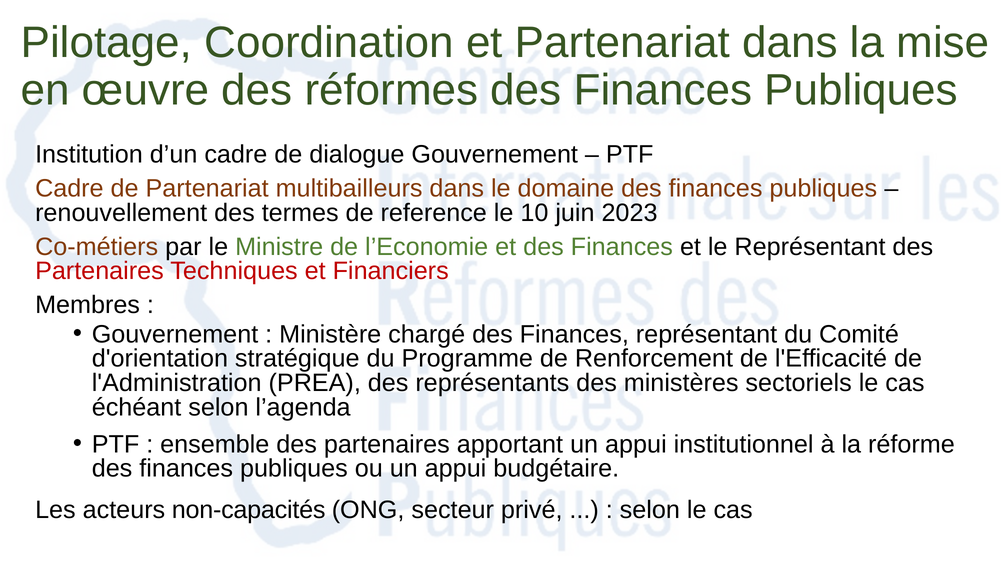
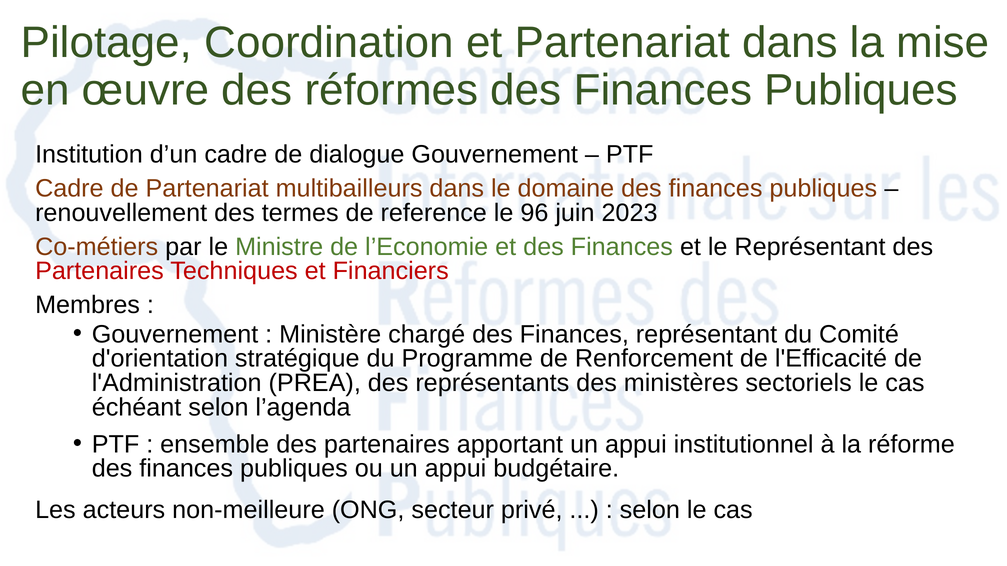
10: 10 -> 96
non-capacités: non-capacités -> non-meilleure
